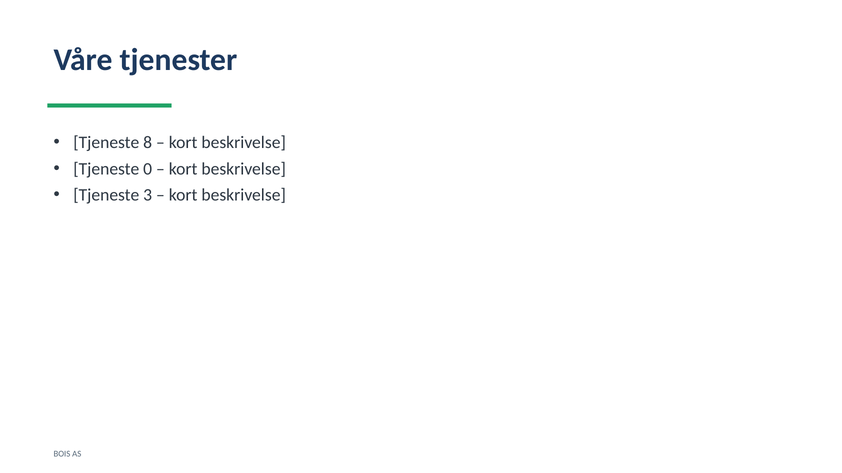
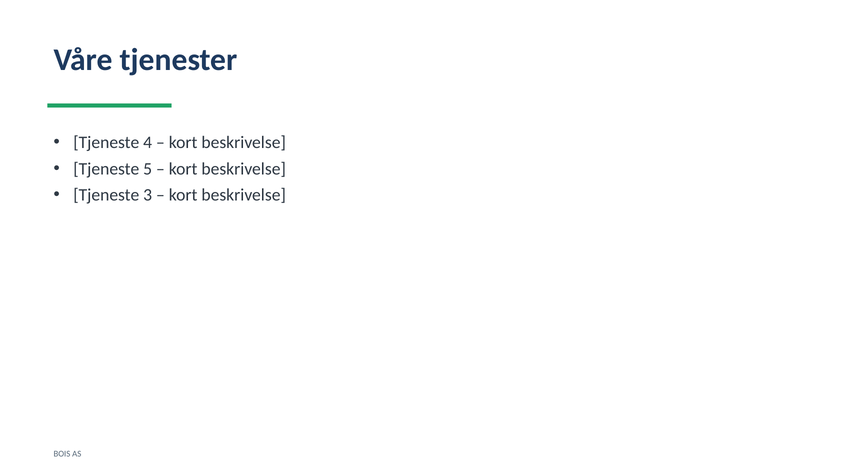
8: 8 -> 4
0: 0 -> 5
